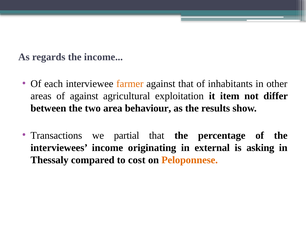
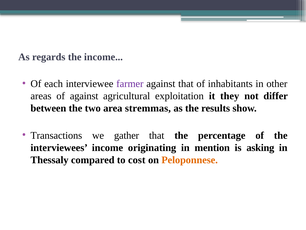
farmer colour: orange -> purple
item: item -> they
behaviour: behaviour -> stremmas
partial: partial -> gather
external: external -> mention
